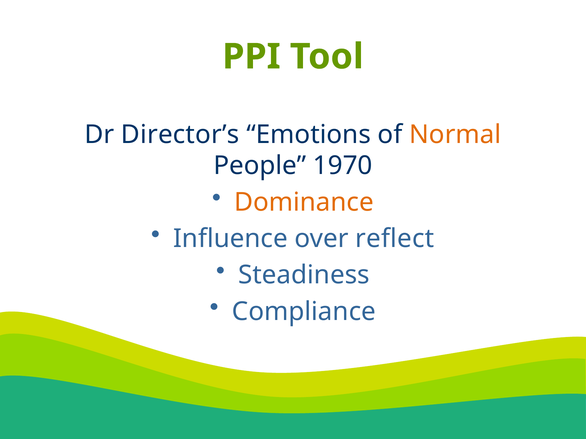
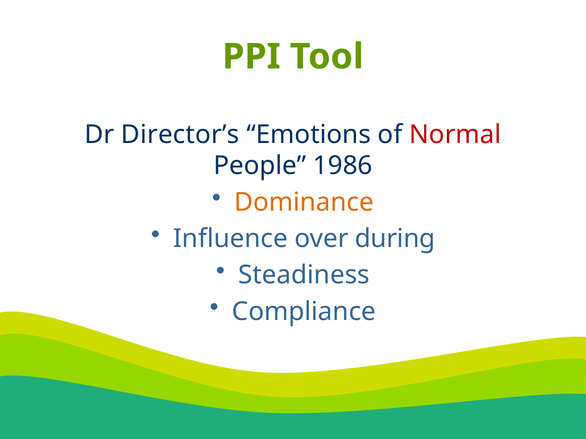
Normal colour: orange -> red
1970: 1970 -> 1986
reflect: reflect -> during
